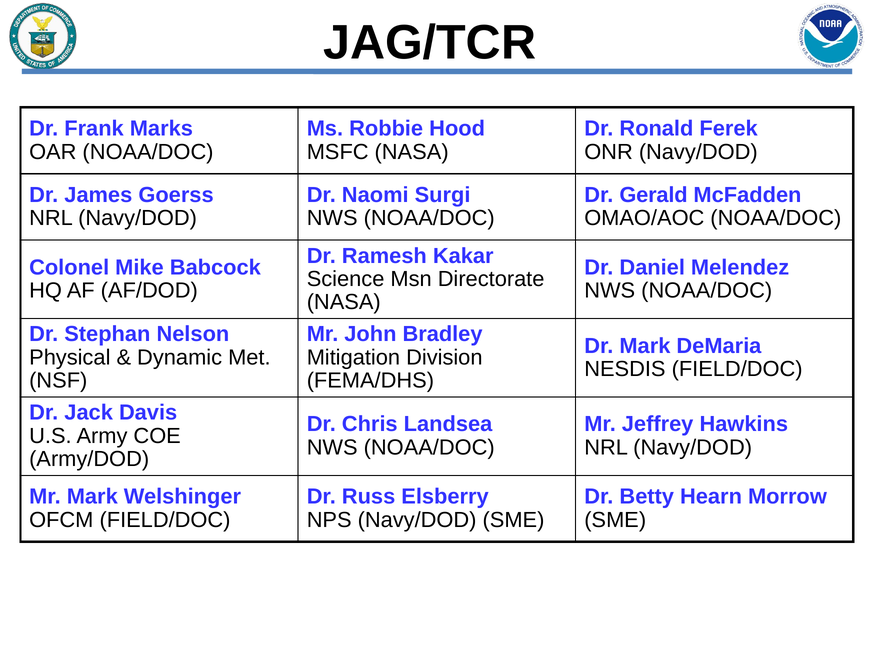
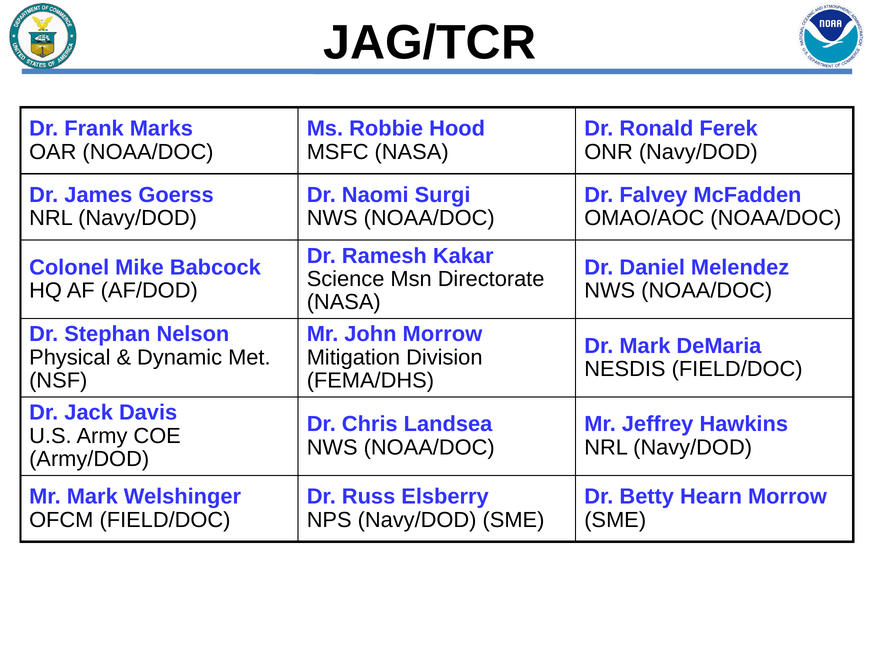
Gerald: Gerald -> Falvey
John Bradley: Bradley -> Morrow
